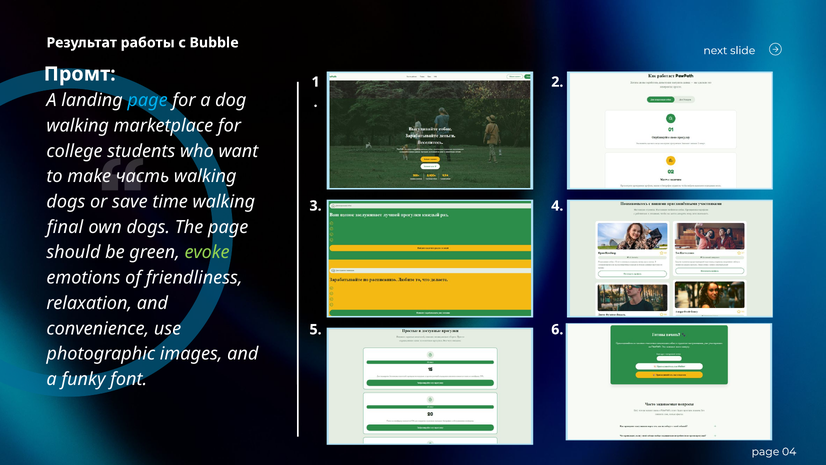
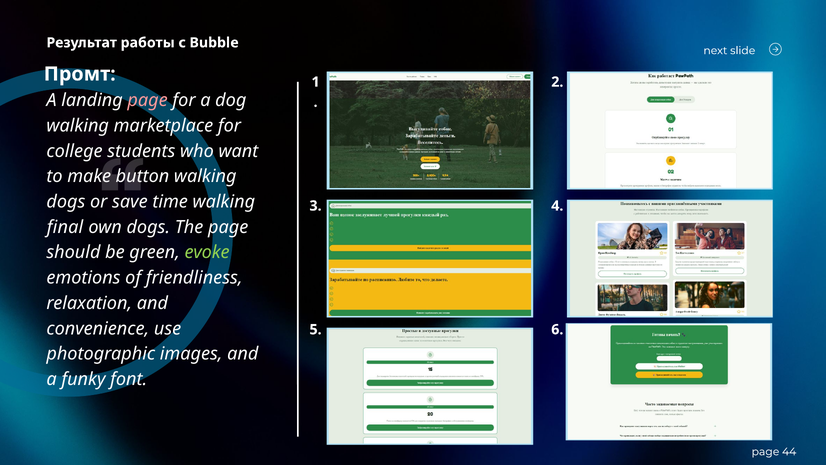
page at (148, 100) colour: light blue -> pink
часть: часть -> button
04: 04 -> 44
